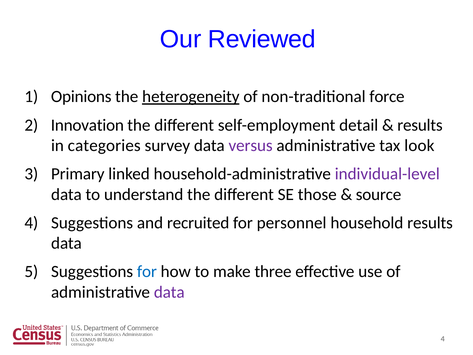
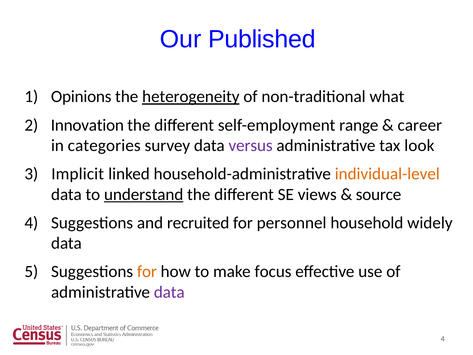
Reviewed: Reviewed -> Published
force: force -> what
detail: detail -> range
results at (420, 125): results -> career
Primary: Primary -> Implicit
individual-level colour: purple -> orange
understand underline: none -> present
those: those -> views
household results: results -> widely
for at (147, 271) colour: blue -> orange
three: three -> focus
